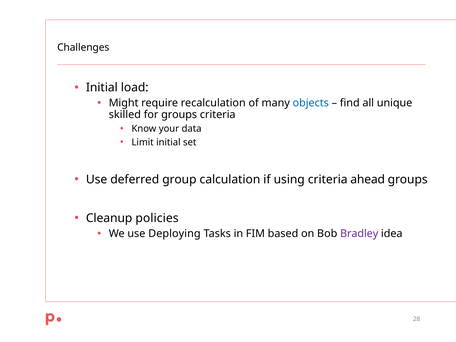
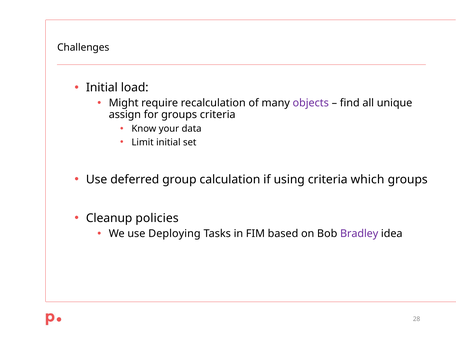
objects colour: blue -> purple
skilled: skilled -> assign
ahead: ahead -> which
